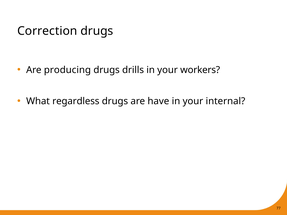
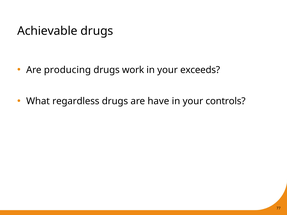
Correction: Correction -> Achievable
drills: drills -> work
workers: workers -> exceeds
internal: internal -> controls
